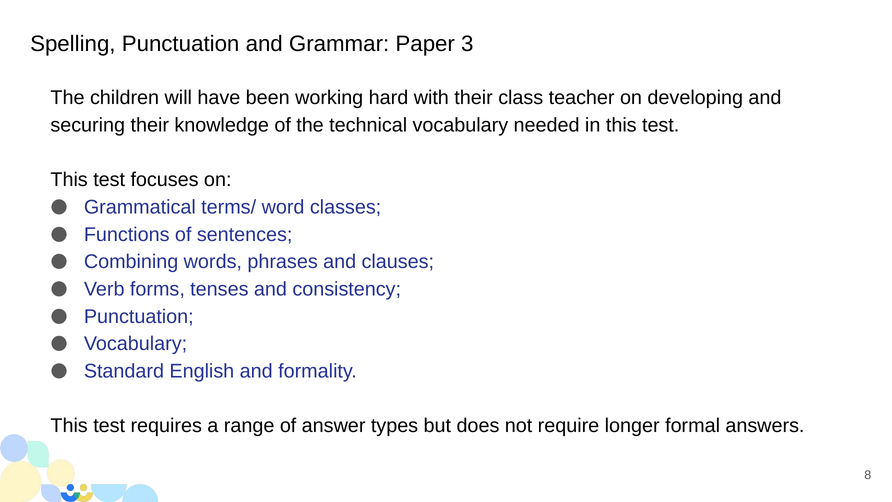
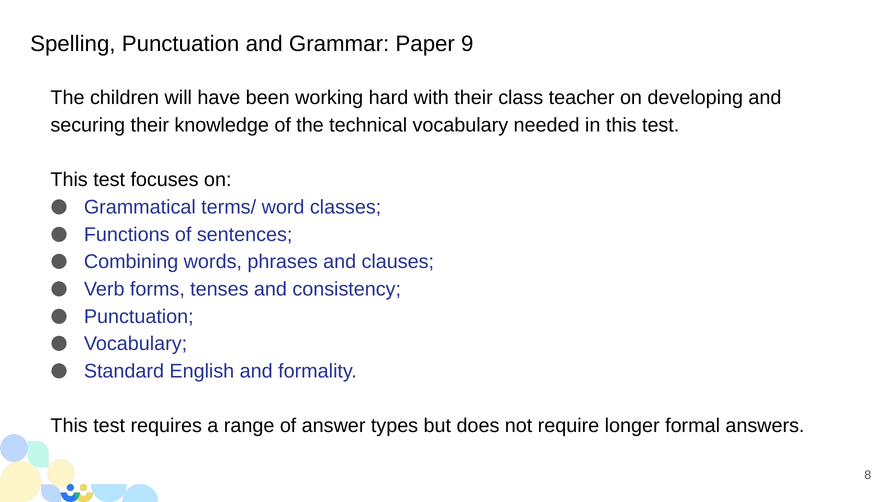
3: 3 -> 9
